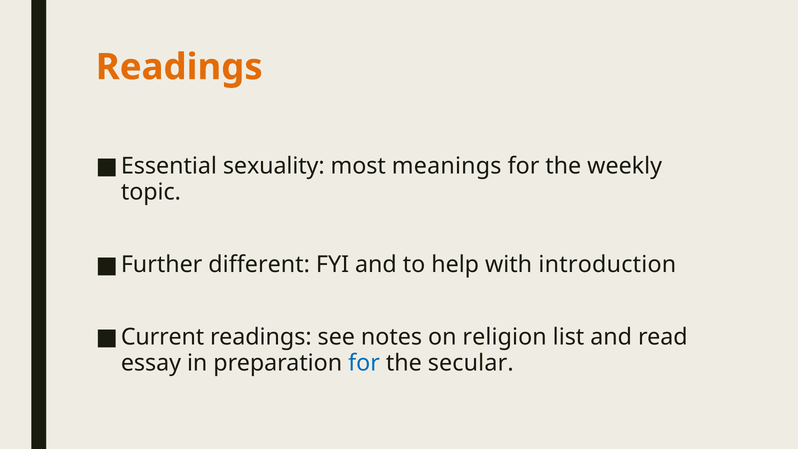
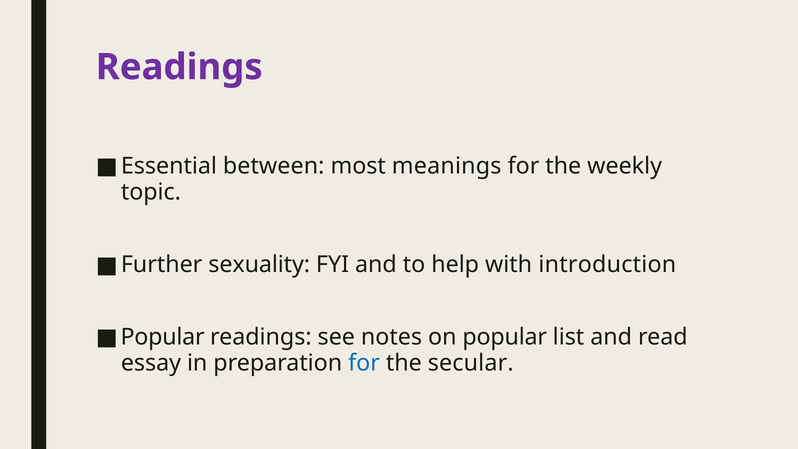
Readings at (179, 67) colour: orange -> purple
sexuality: sexuality -> between
different: different -> sexuality
Current at (163, 337): Current -> Popular
on religion: religion -> popular
